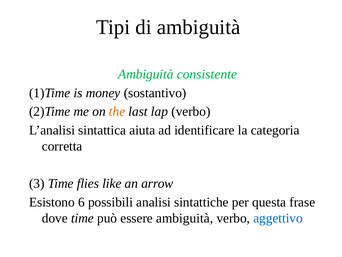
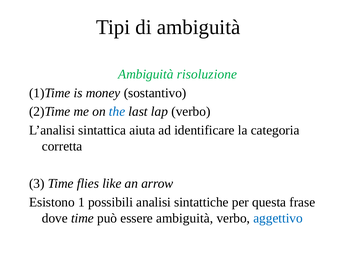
consistente: consistente -> risoluzione
the colour: orange -> blue
6: 6 -> 1
